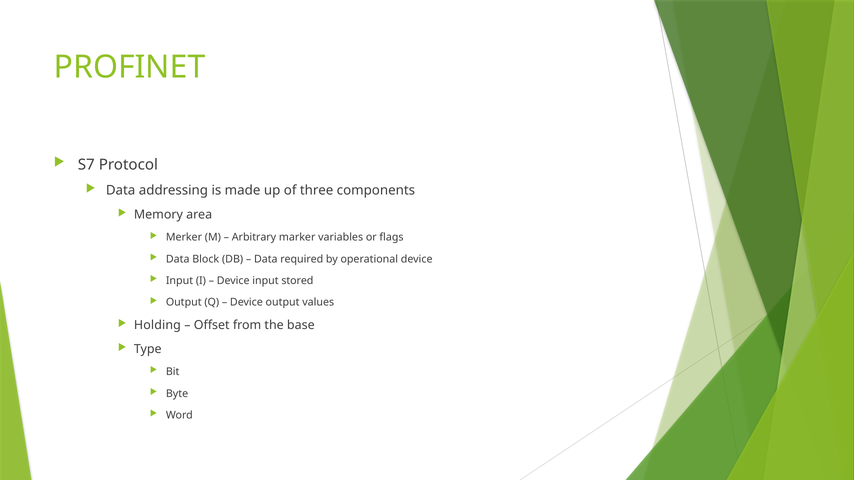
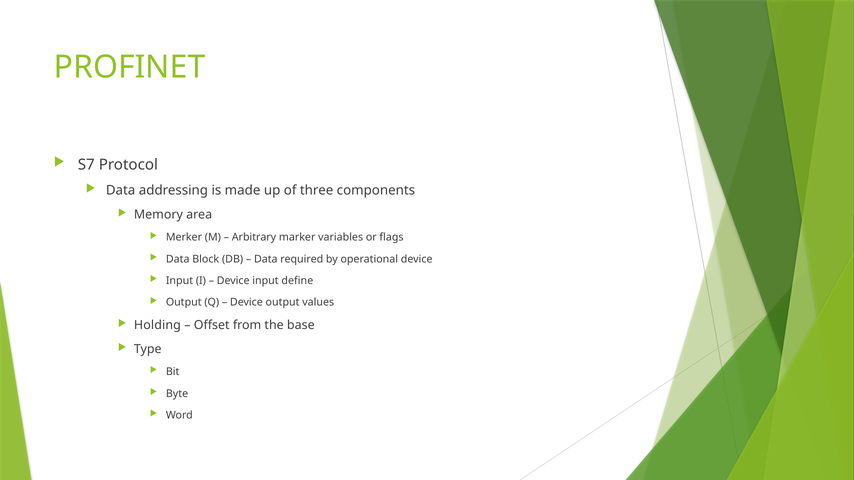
stored: stored -> define
